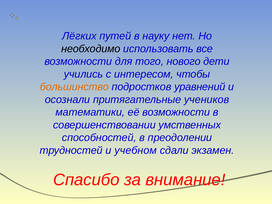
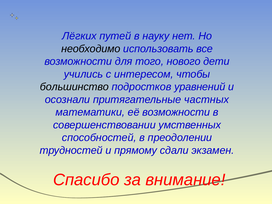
большинство colour: orange -> black
учеников: учеников -> частных
учебном: учебном -> прямому
